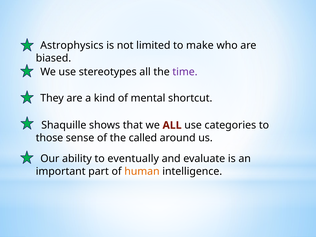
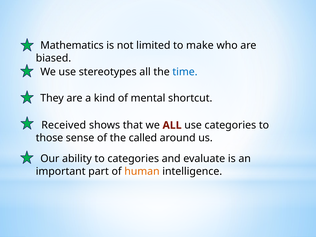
Astrophysics: Astrophysics -> Mathematics
time colour: purple -> blue
Shaquille: Shaquille -> Received
to eventually: eventually -> categories
